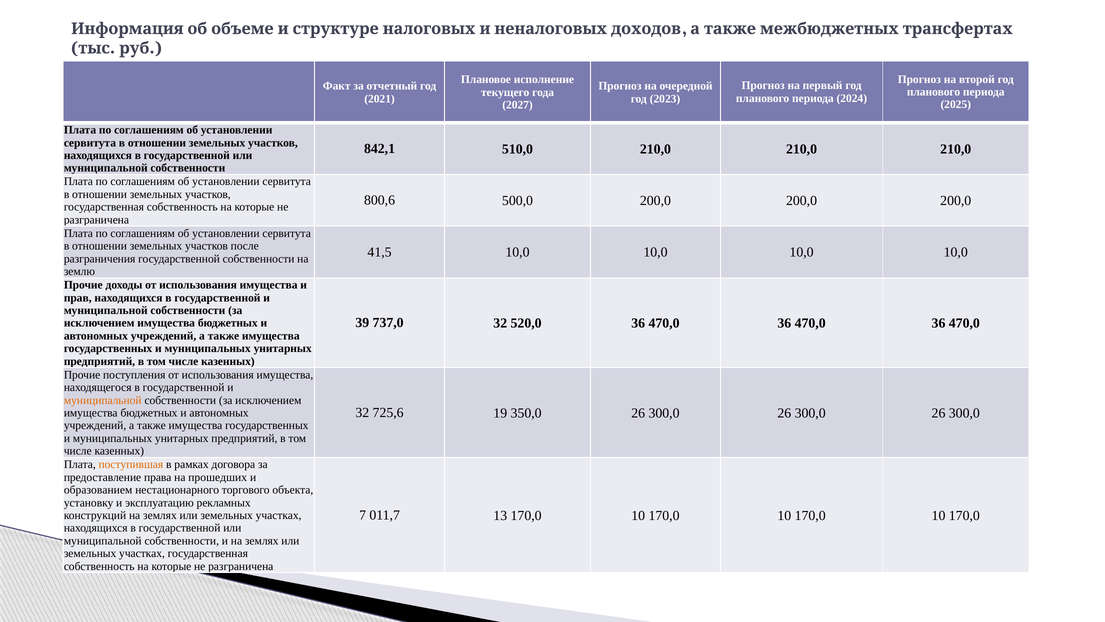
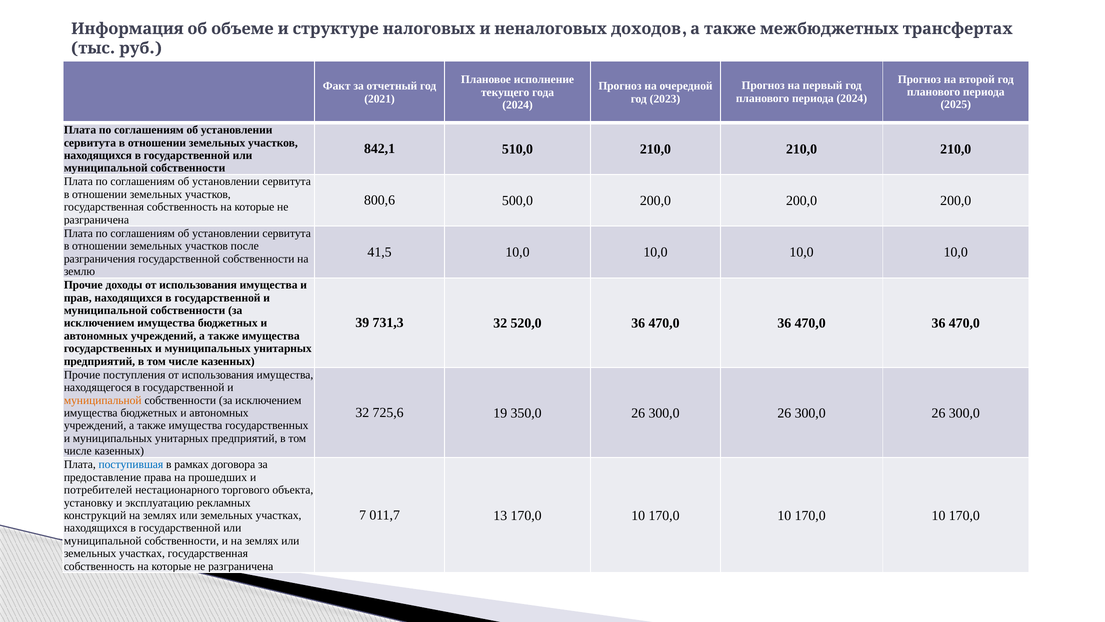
2027 at (518, 105): 2027 -> 2024
737,0: 737,0 -> 731,3
поступившая colour: orange -> blue
образованием: образованием -> потребителей
